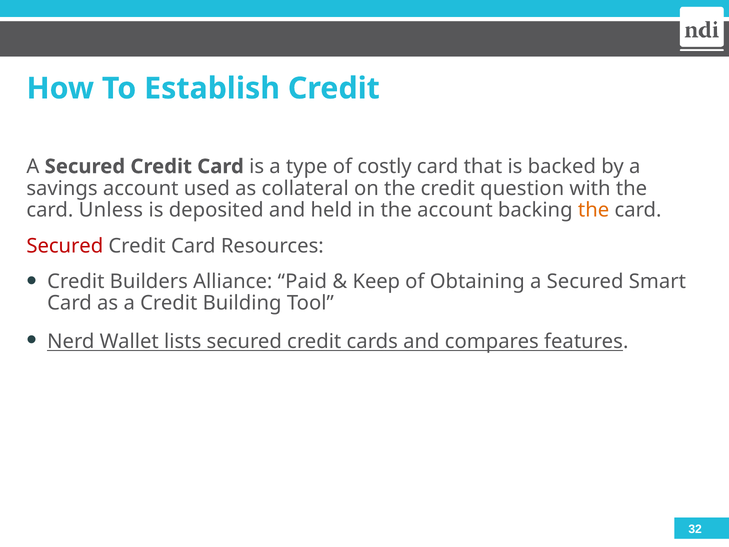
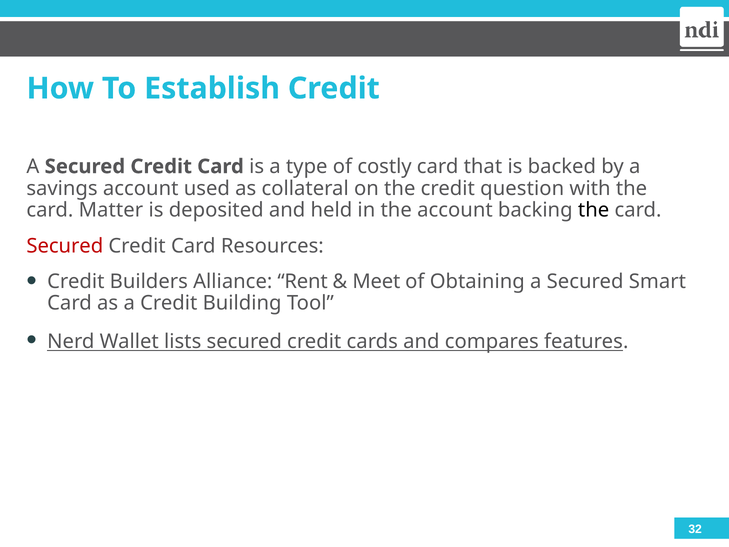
Unless: Unless -> Matter
the at (594, 210) colour: orange -> black
Paid: Paid -> Rent
Keep: Keep -> Meet
